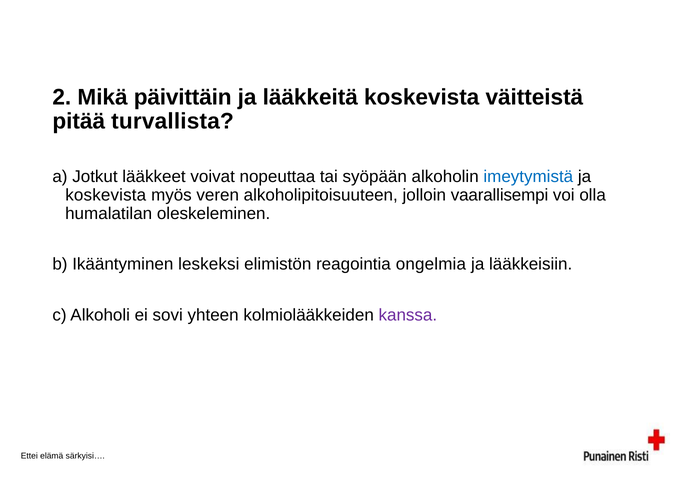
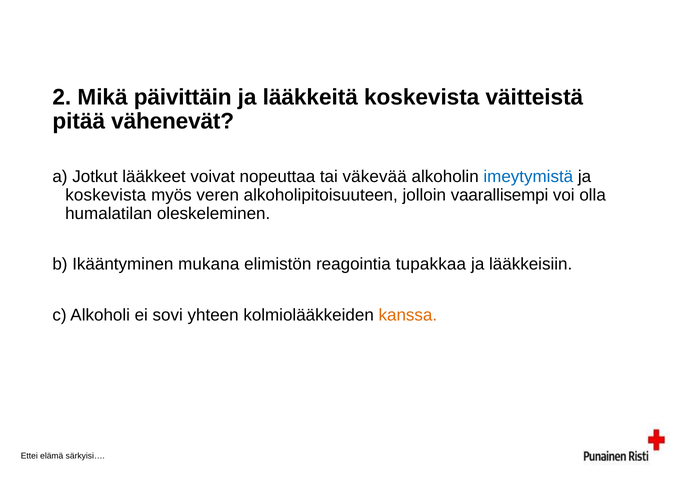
turvallista: turvallista -> vähenevät
syöpään: syöpään -> väkevää
leskeksi: leskeksi -> mukana
ongelmia: ongelmia -> tupakkaa
kanssa colour: purple -> orange
